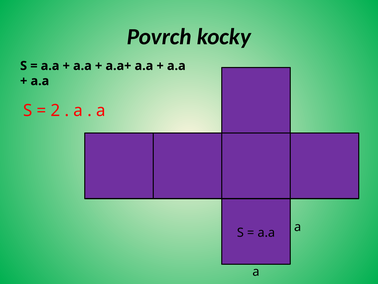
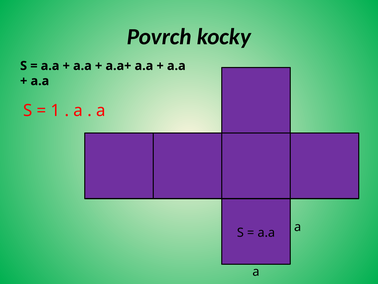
2: 2 -> 1
